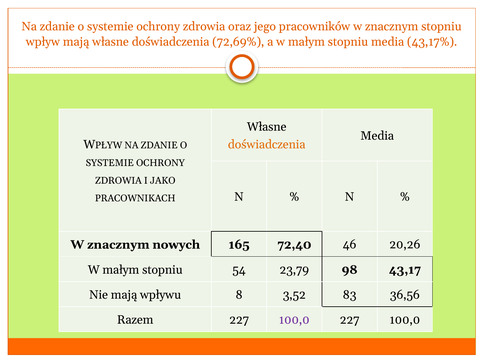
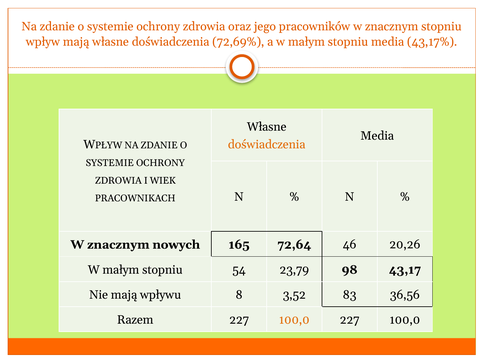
JAKO: JAKO -> WIEK
72,40: 72,40 -> 72,64
100,0 at (294, 320) colour: purple -> orange
